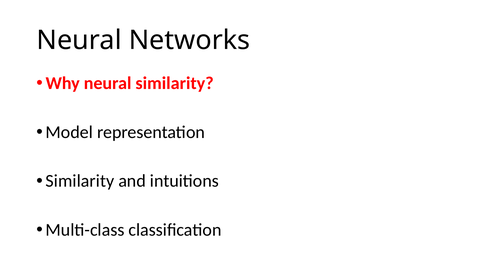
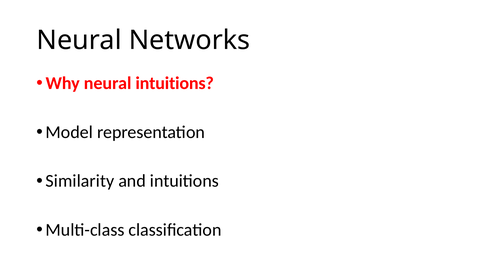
neural similarity: similarity -> intuitions
